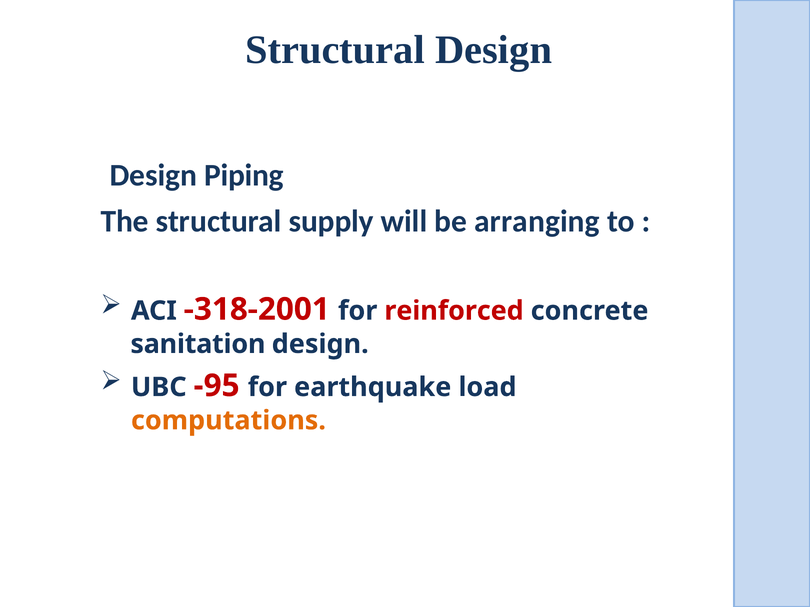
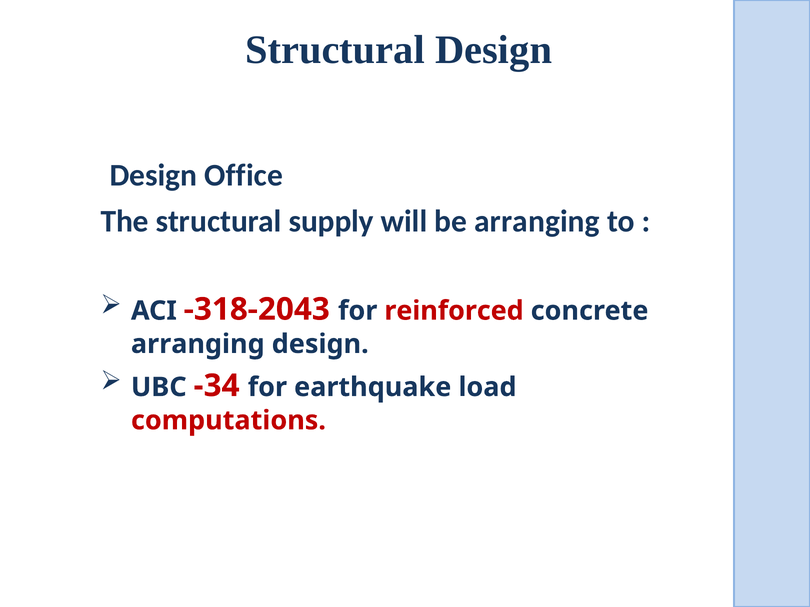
Piping: Piping -> Office
-318-2001: -318-2001 -> -318-2043
sanitation at (198, 344): sanitation -> arranging
-95: -95 -> -34
computations colour: orange -> red
